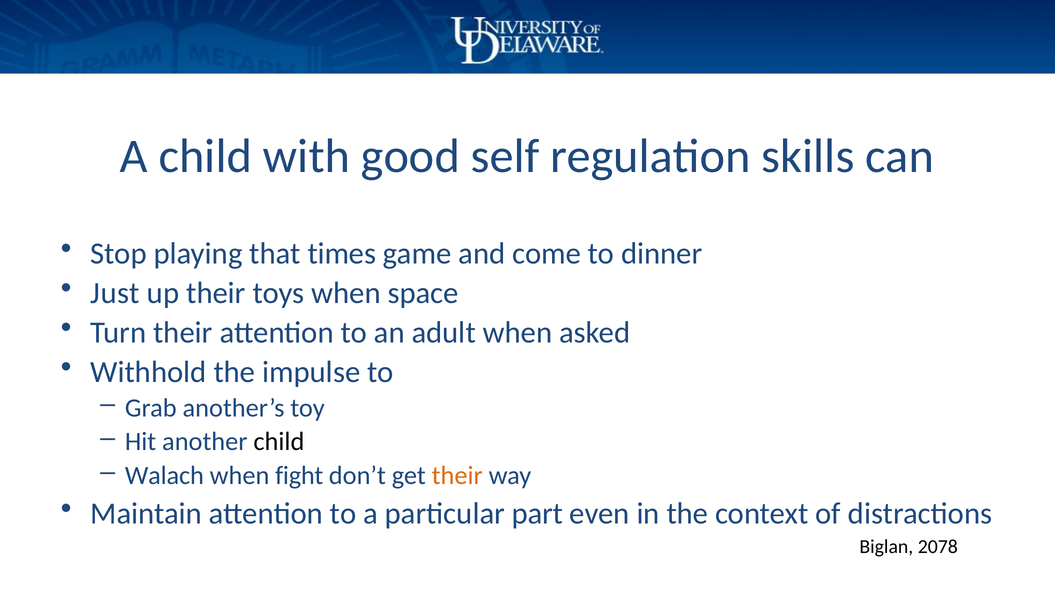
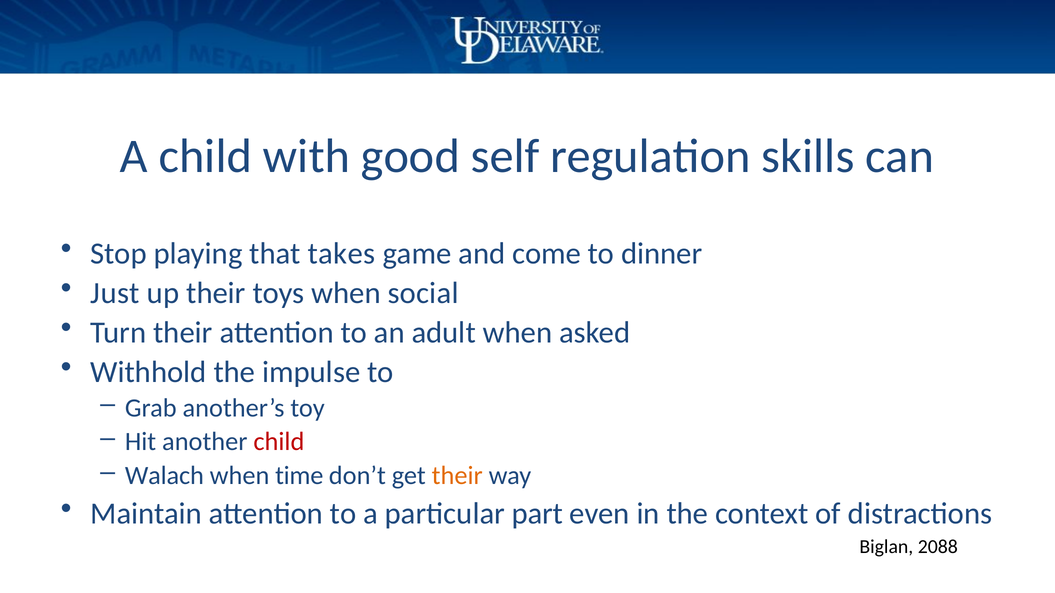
times: times -> takes
space: space -> social
child at (279, 442) colour: black -> red
fight: fight -> time
2078: 2078 -> 2088
